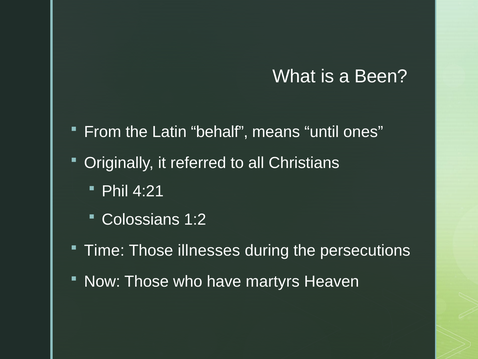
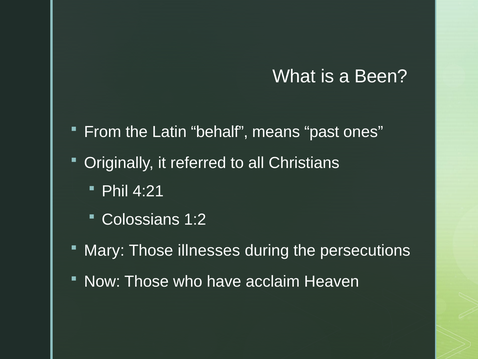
until: until -> past
Time: Time -> Mary
martyrs: martyrs -> acclaim
